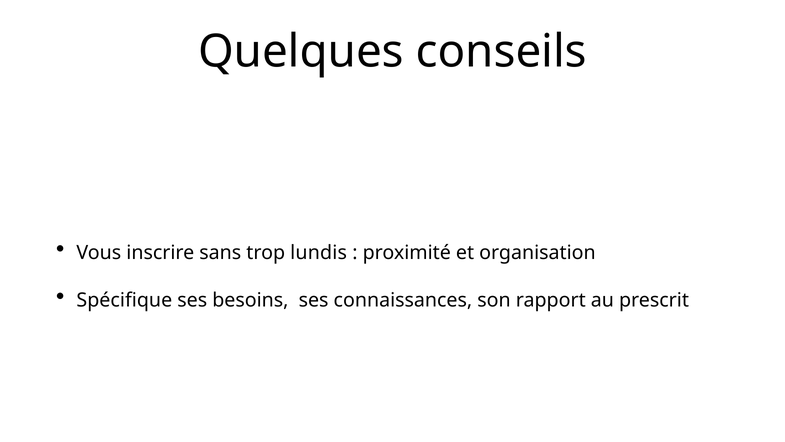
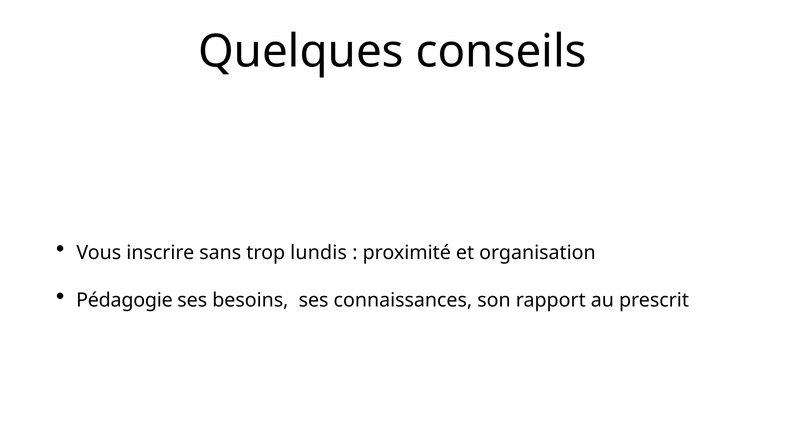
Spécifique: Spécifique -> Pédagogie
